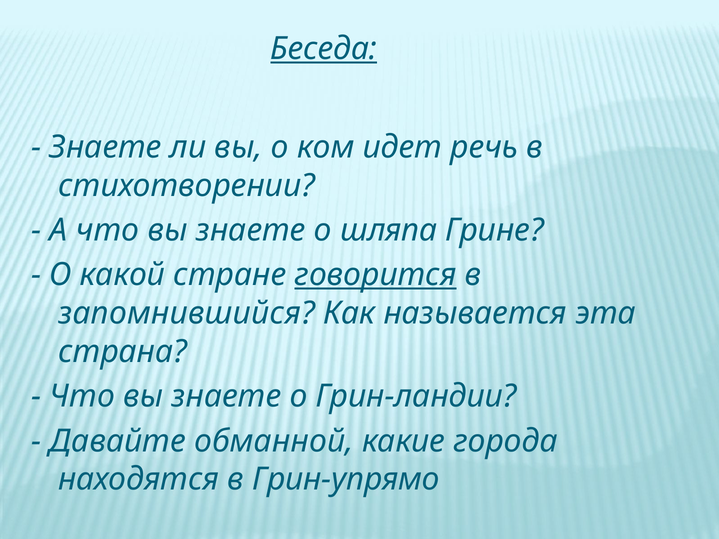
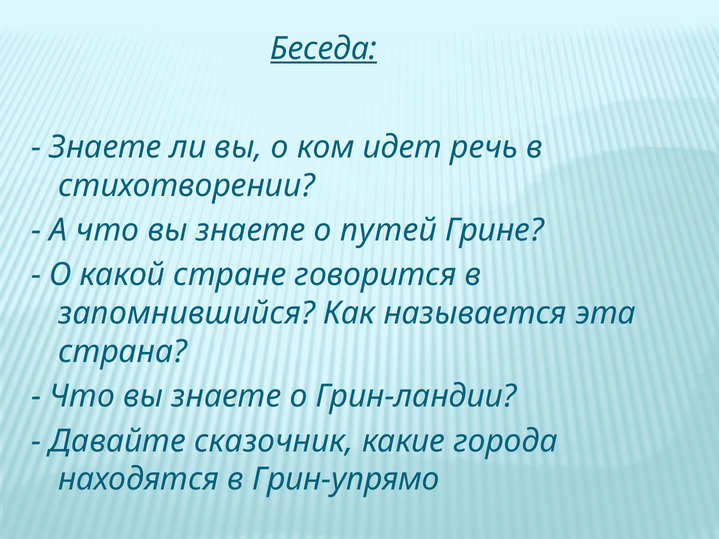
шляпа: шляпа -> путей
говорится underline: present -> none
обманной: обманной -> сказочник
